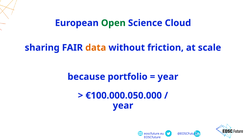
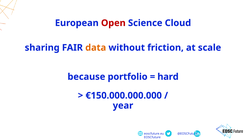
Open colour: green -> red
year at (168, 76): year -> hard
€100.000.050.000: €100.000.050.000 -> €150.000.000.000
